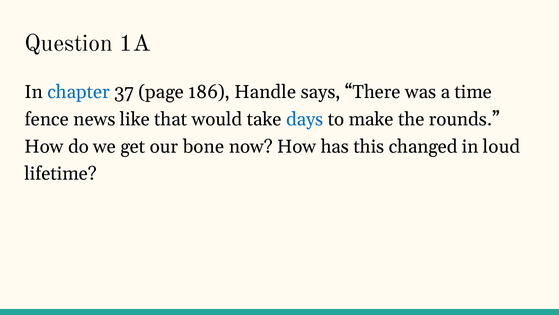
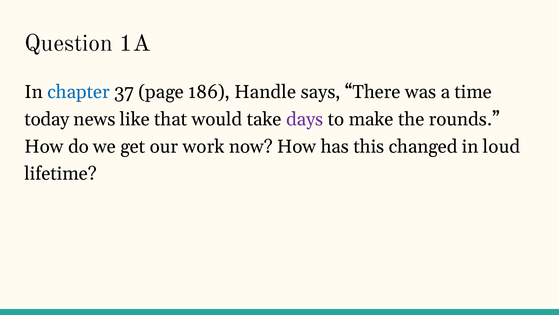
fence: fence -> today
days colour: blue -> purple
bone: bone -> work
